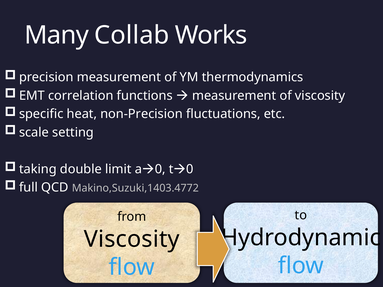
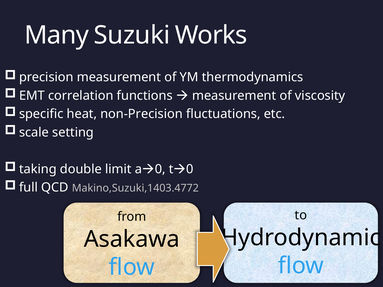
Collab: Collab -> Suzuki
Viscosity at (132, 239): Viscosity -> Asakawa
